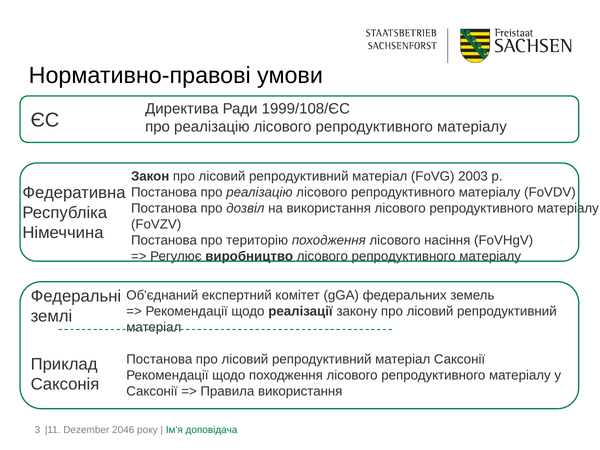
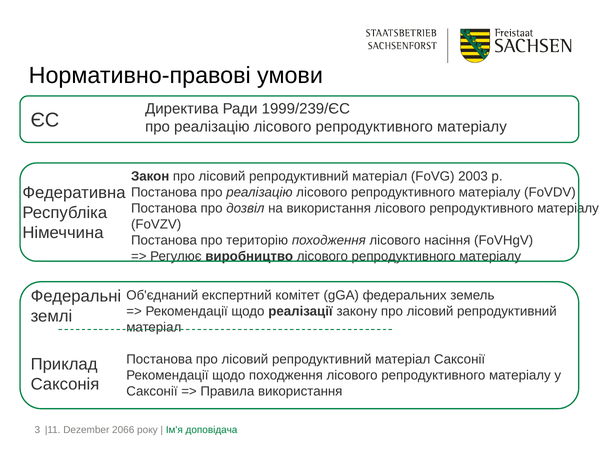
1999/108/ЄС: 1999/108/ЄС -> 1999/239/ЄС
2046: 2046 -> 2066
